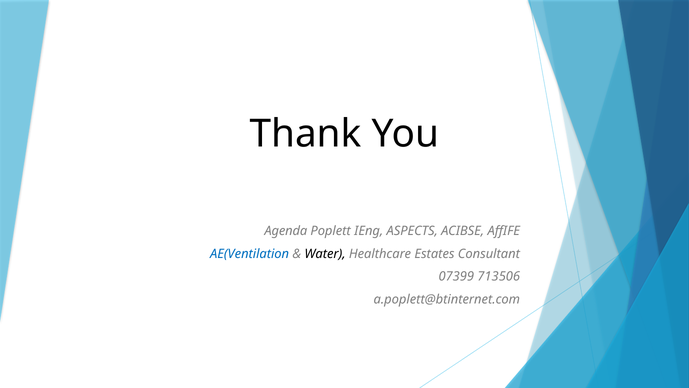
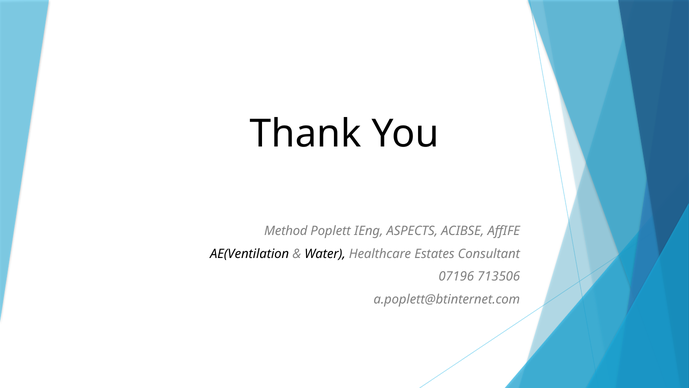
Agenda: Agenda -> Method
AE(Ventilation colour: blue -> black
07399: 07399 -> 07196
